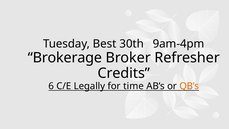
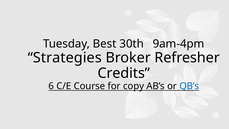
Brokerage: Brokerage -> Strategies
Legally: Legally -> Course
time: time -> copy
QB’s colour: orange -> blue
